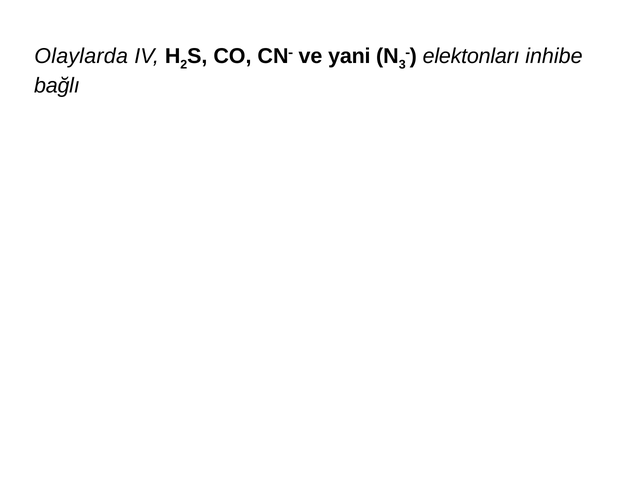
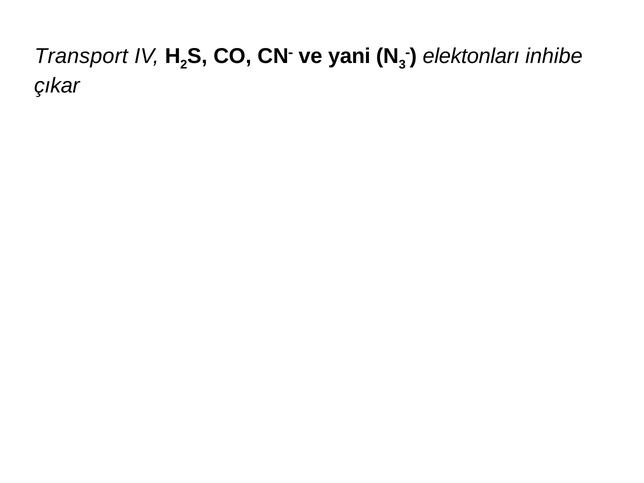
Olaylarda: Olaylarda -> Transport
bağlı: bağlı -> çıkar
